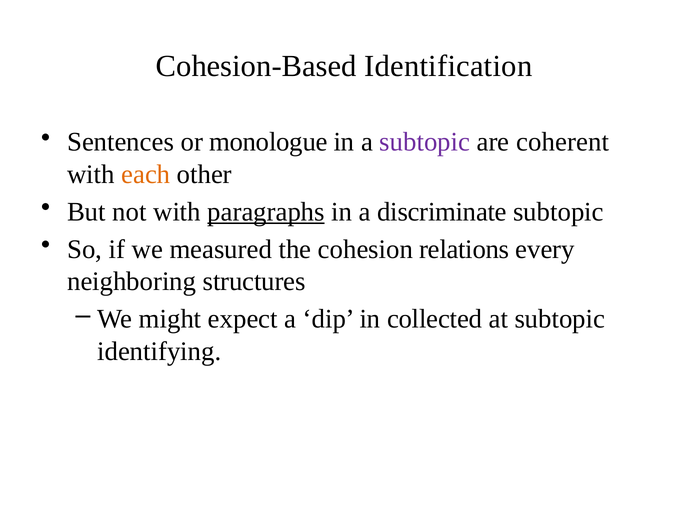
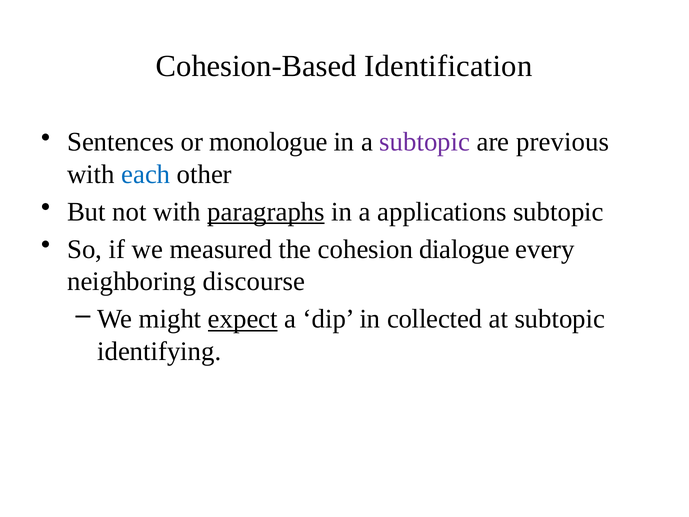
coherent: coherent -> previous
each colour: orange -> blue
discriminate: discriminate -> applications
relations: relations -> dialogue
structures: structures -> discourse
expect underline: none -> present
